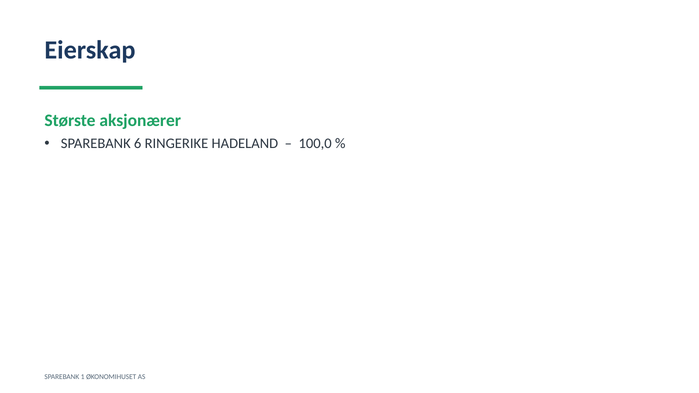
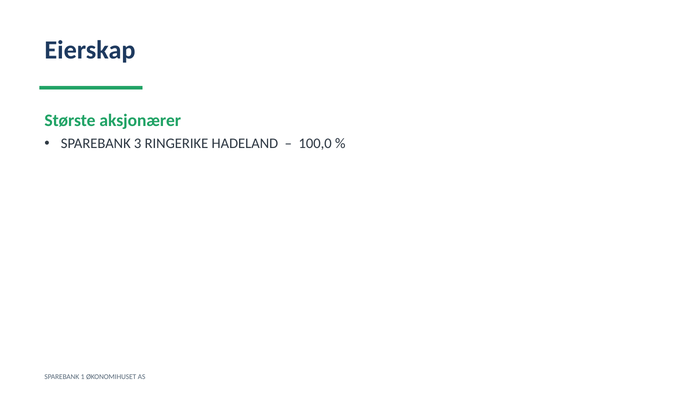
6: 6 -> 3
